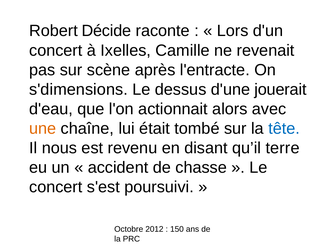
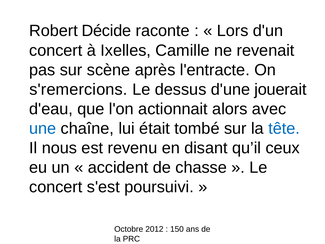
s'dimensions: s'dimensions -> s'remercions
une colour: orange -> blue
terre: terre -> ceux
